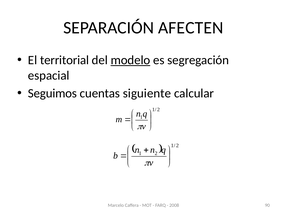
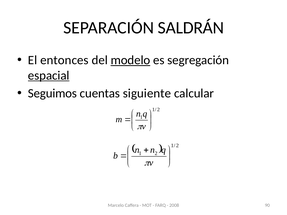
AFECTEN: AFECTEN -> SALDRÁN
territorial: territorial -> entonces
espacial underline: none -> present
